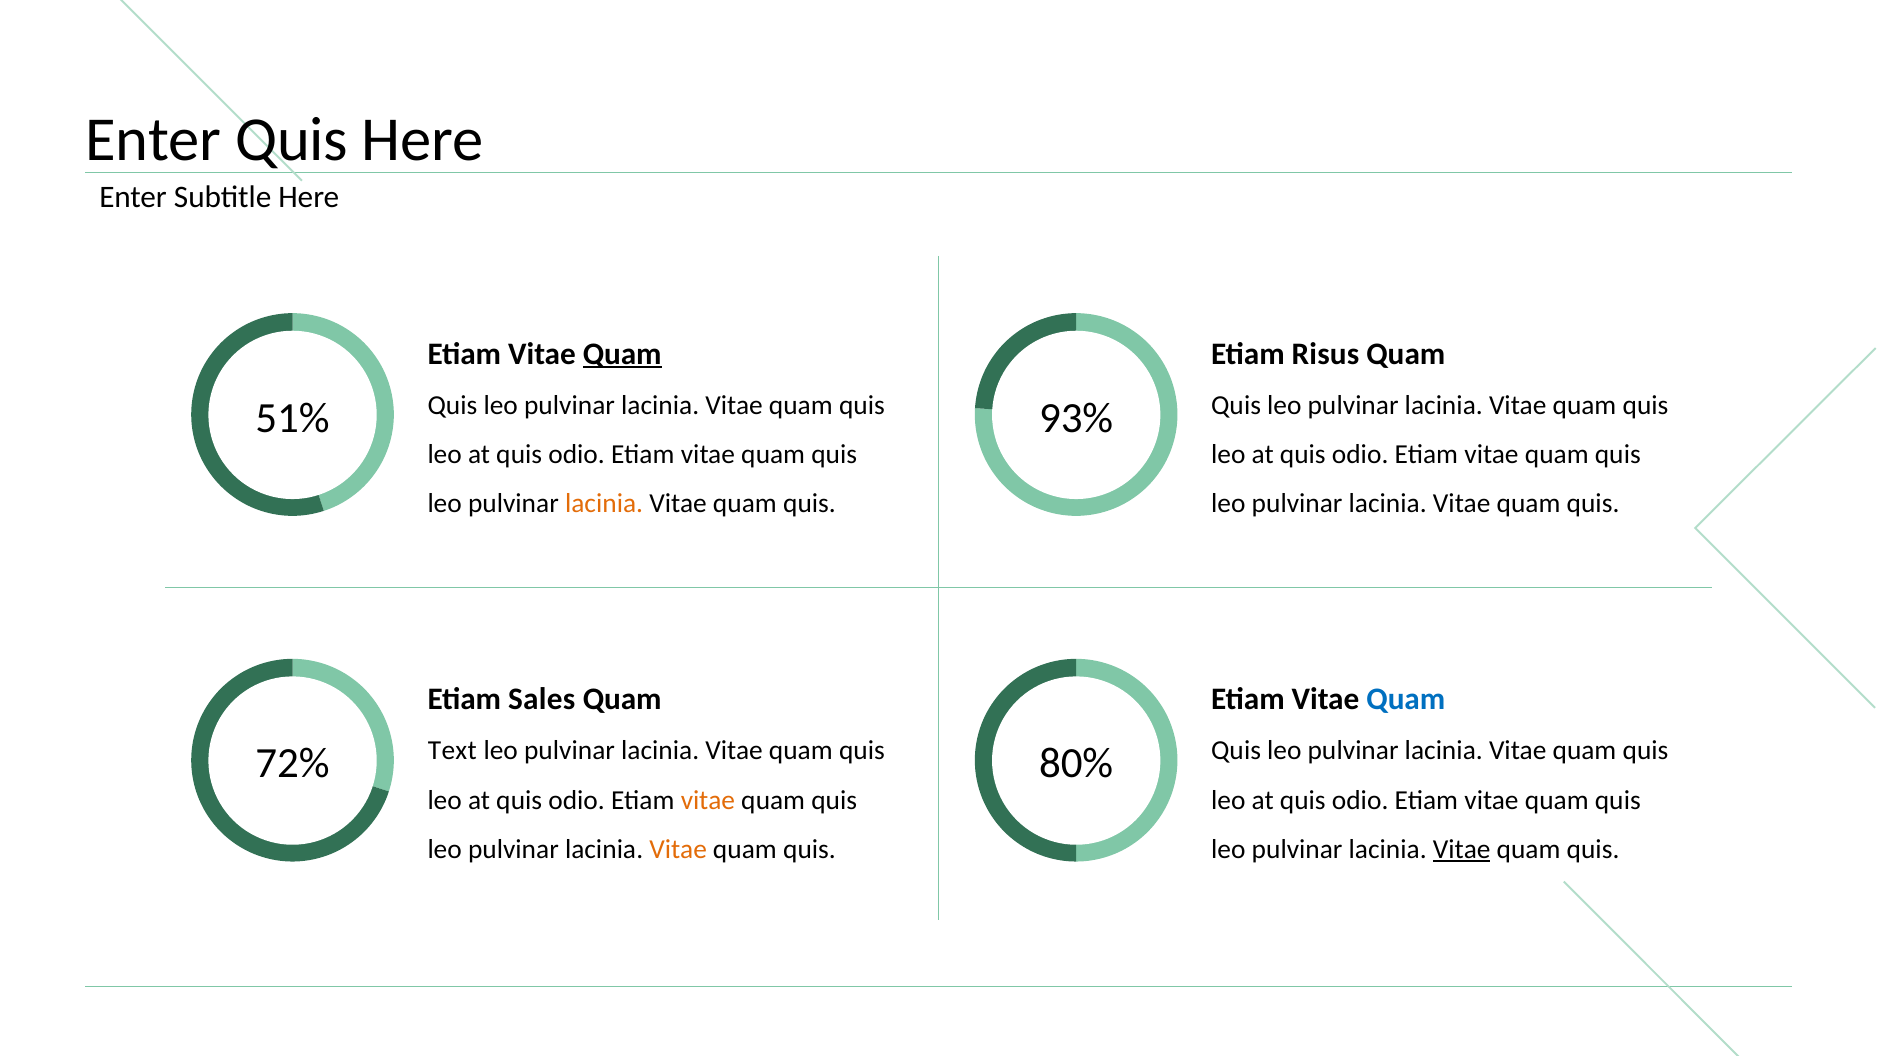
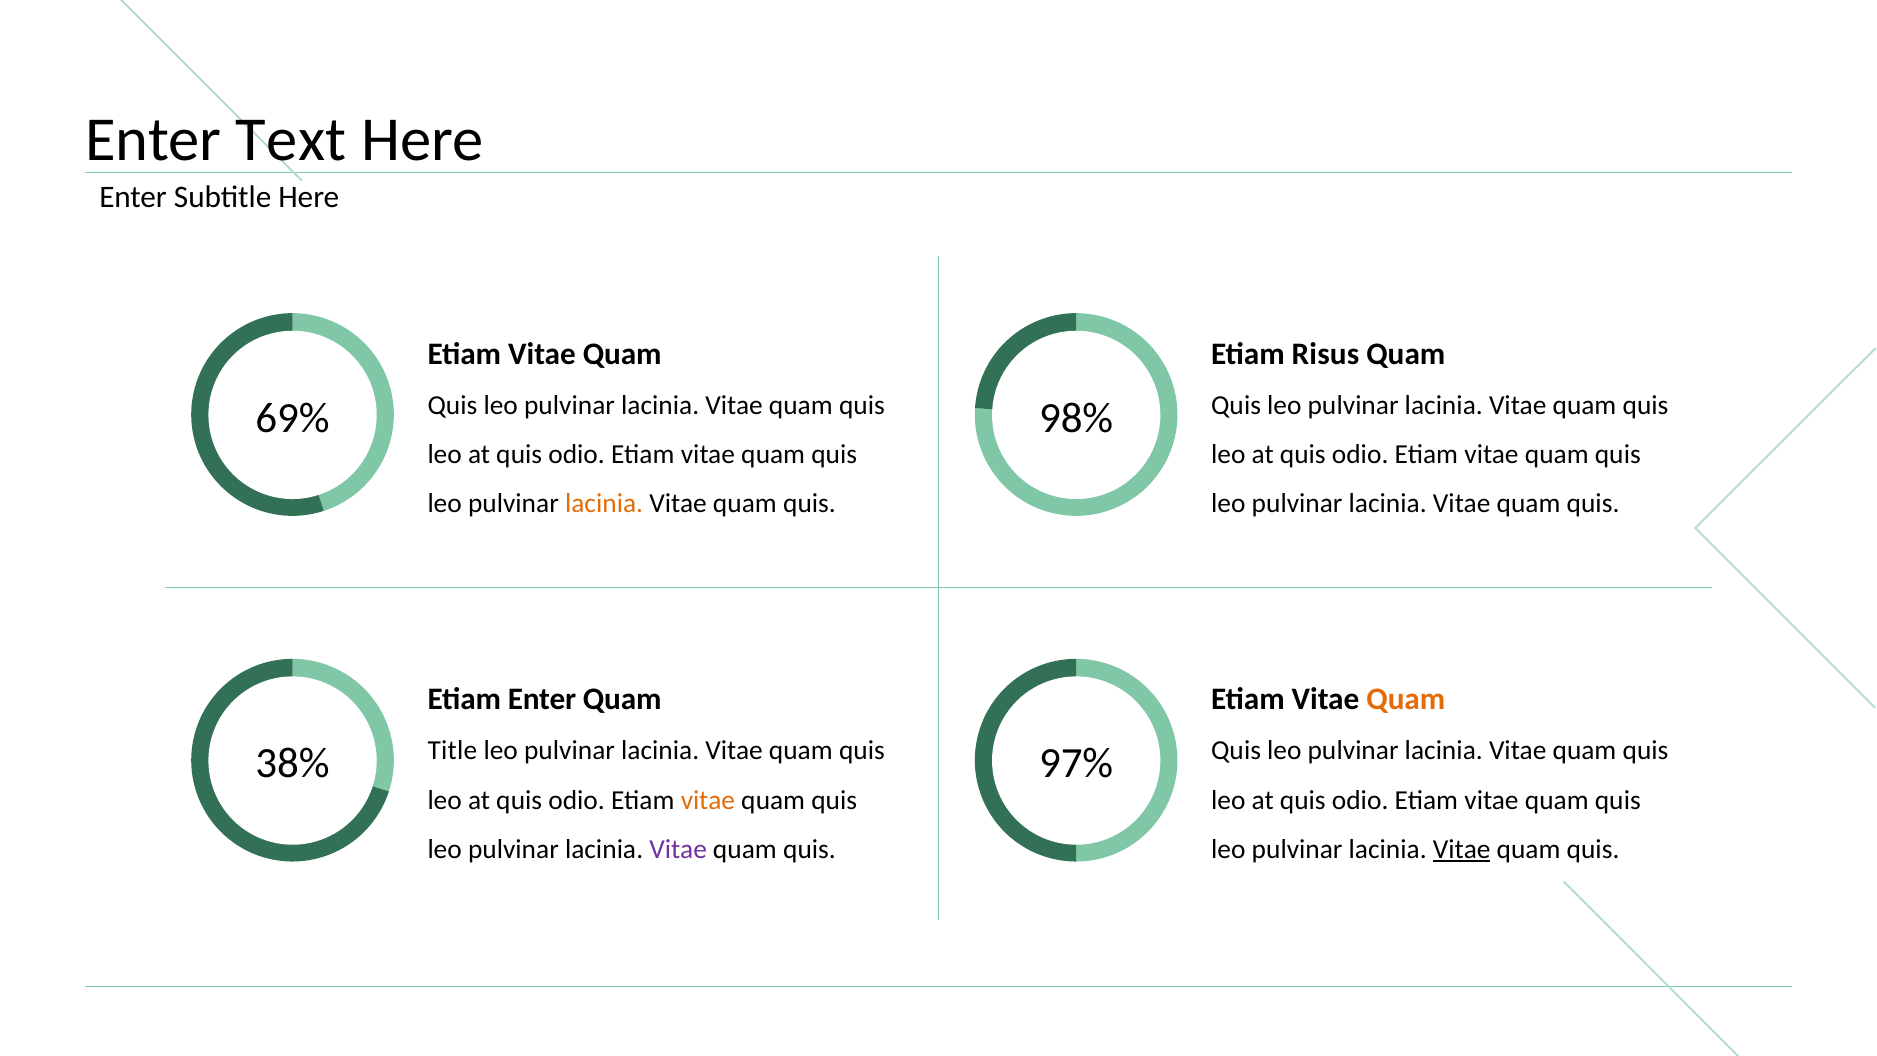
Enter Quis: Quis -> Text
Quam at (622, 354) underline: present -> none
51%: 51% -> 69%
93%: 93% -> 98%
Etiam Sales: Sales -> Enter
Quam at (1406, 699) colour: blue -> orange
Text: Text -> Title
72%: 72% -> 38%
80%: 80% -> 97%
Vitae at (678, 849) colour: orange -> purple
